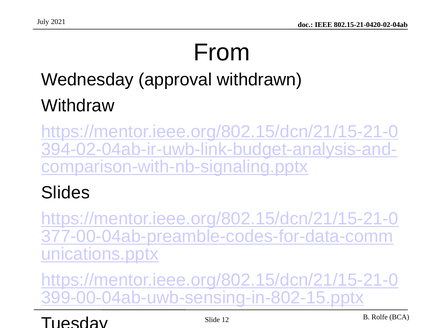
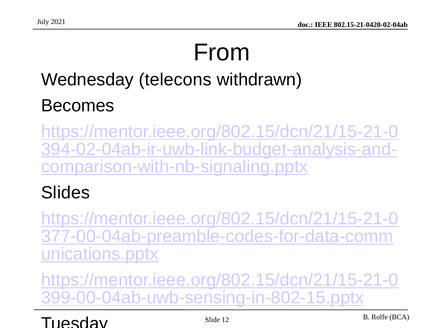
approval: approval -> telecons
Withdraw: Withdraw -> Becomes
